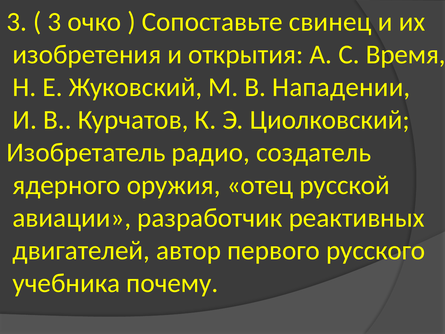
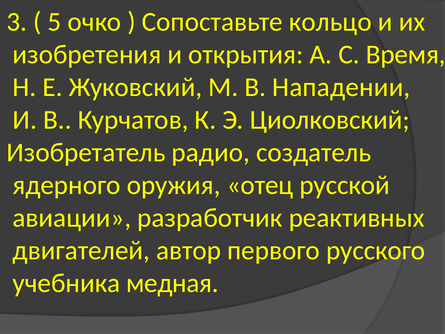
3 at (55, 22): 3 -> 5
свинец: свинец -> кольцо
почему: почему -> медная
